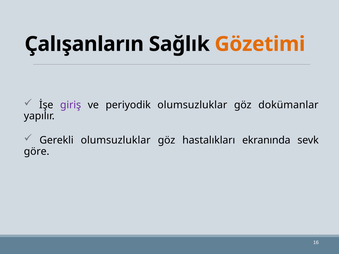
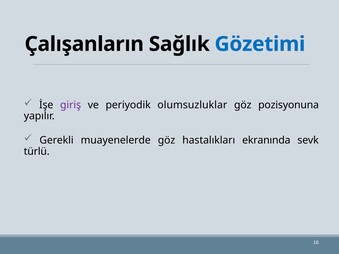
Gözetimi colour: orange -> blue
dokümanlar: dokümanlar -> pozisyonuna
Gerekli olumsuzluklar: olumsuzluklar -> muayenelerde
göre: göre -> türlü
